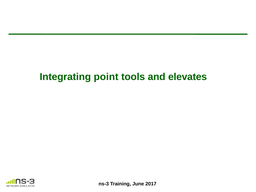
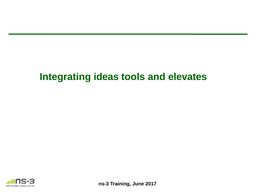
point: point -> ideas
